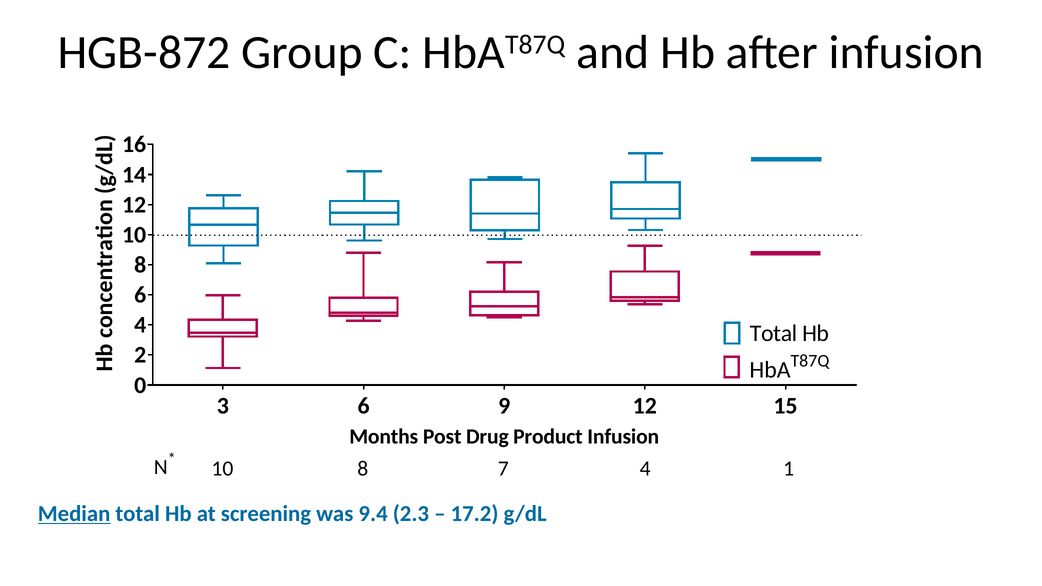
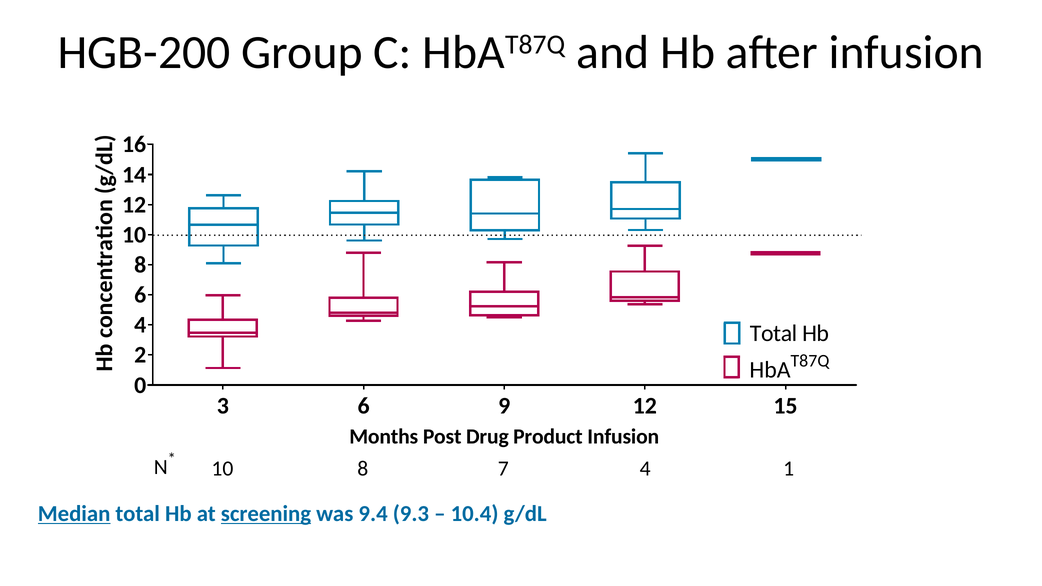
HGB-872: HGB-872 -> HGB-200
screening underline: none -> present
2.3: 2.3 -> 9.3
17.2: 17.2 -> 10.4
